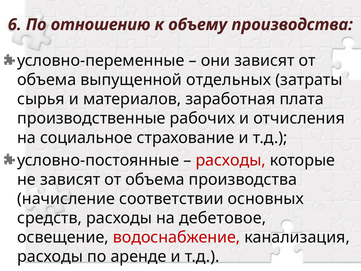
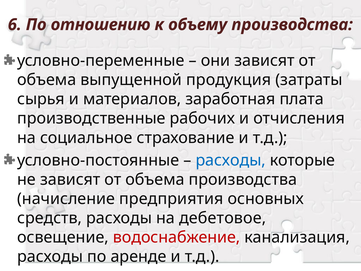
отдельных: отдельных -> продукция
расходы at (231, 160) colour: red -> blue
соответствии: соответствии -> предприятия
